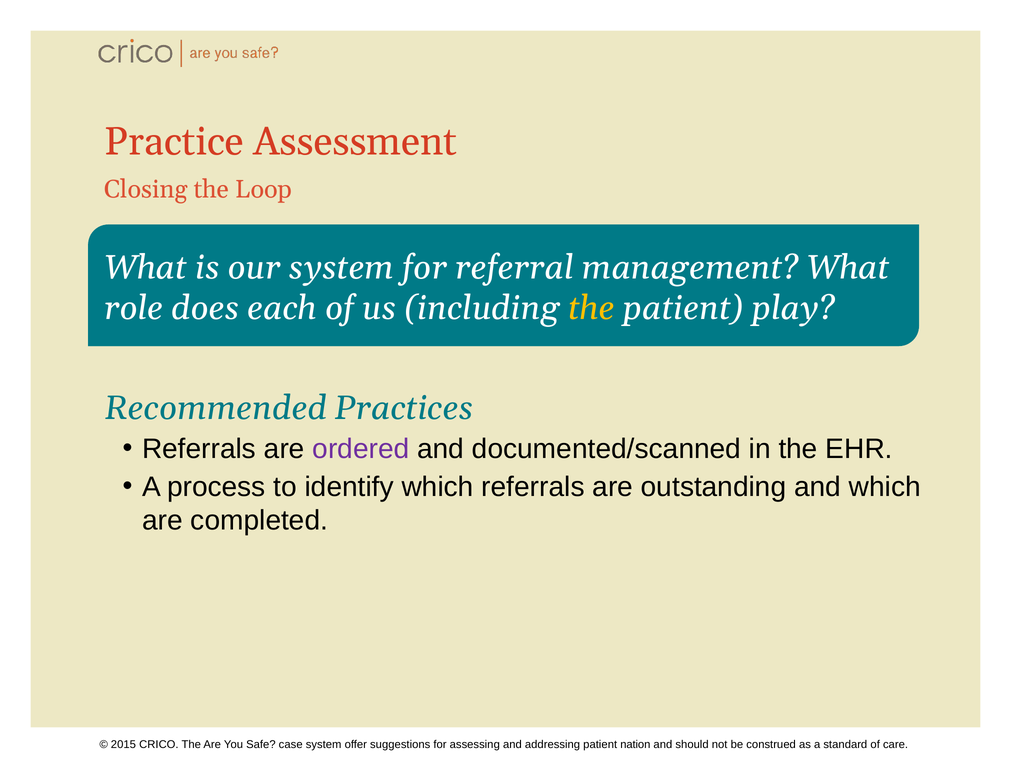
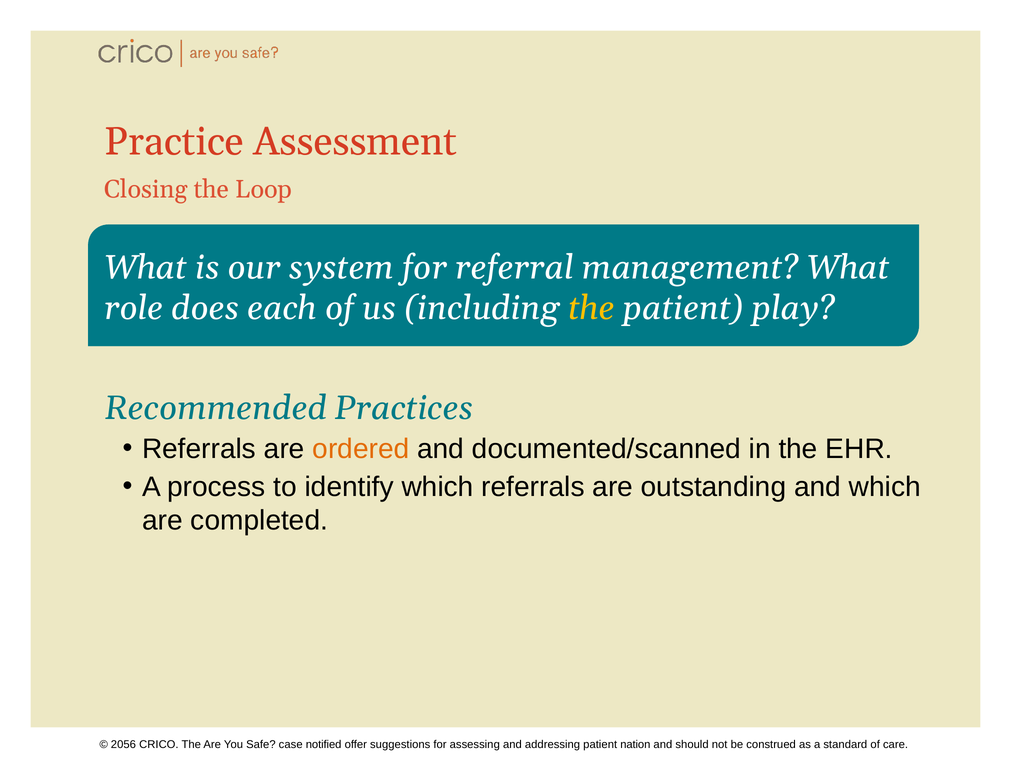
ordered colour: purple -> orange
2015: 2015 -> 2056
case system: system -> notified
